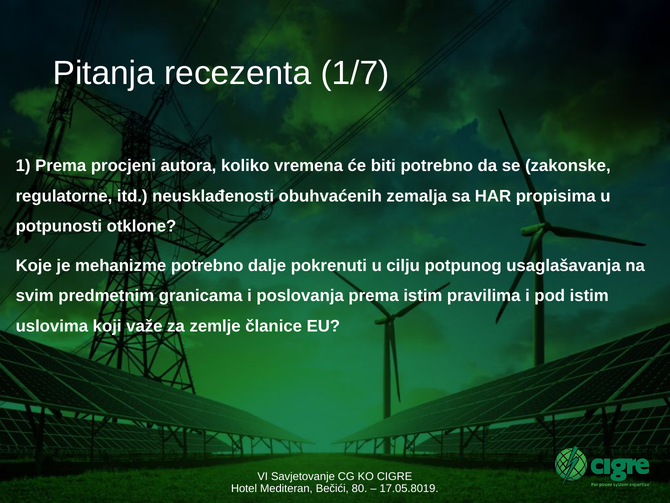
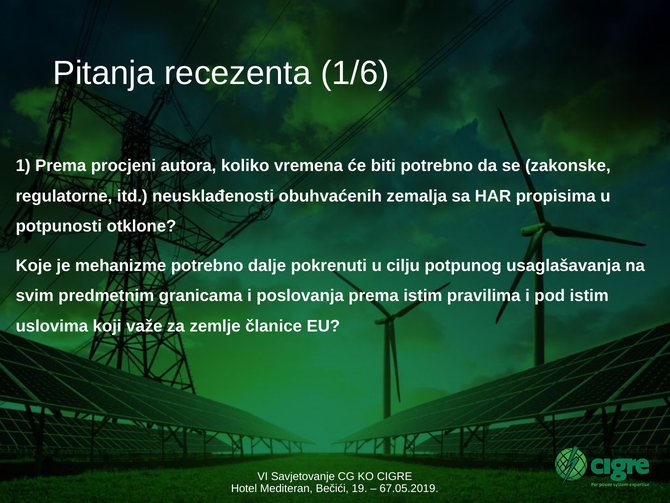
1/7: 1/7 -> 1/6
80: 80 -> 19
17.05.8019: 17.05.8019 -> 67.05.2019
